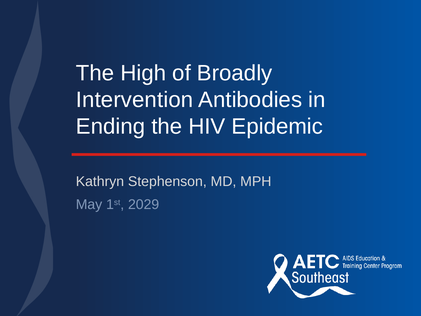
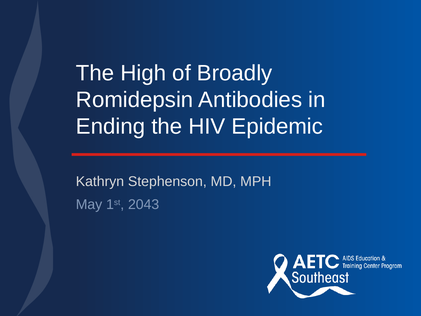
Intervention: Intervention -> Romidepsin
2029: 2029 -> 2043
